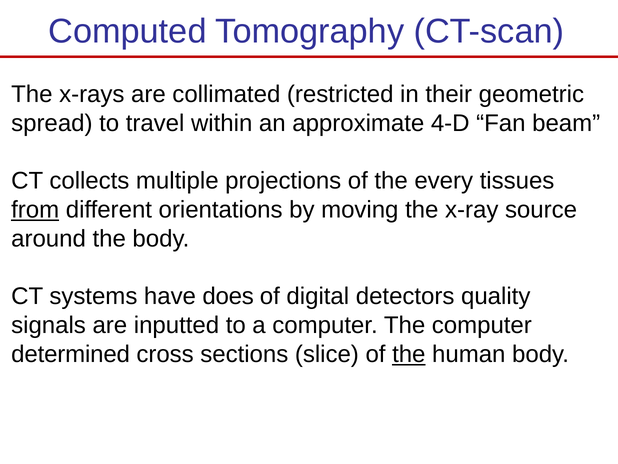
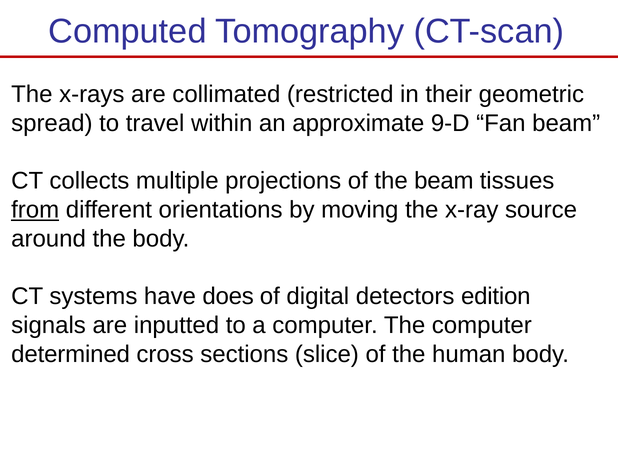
4-D: 4-D -> 9-D
the every: every -> beam
quality: quality -> edition
the at (409, 354) underline: present -> none
